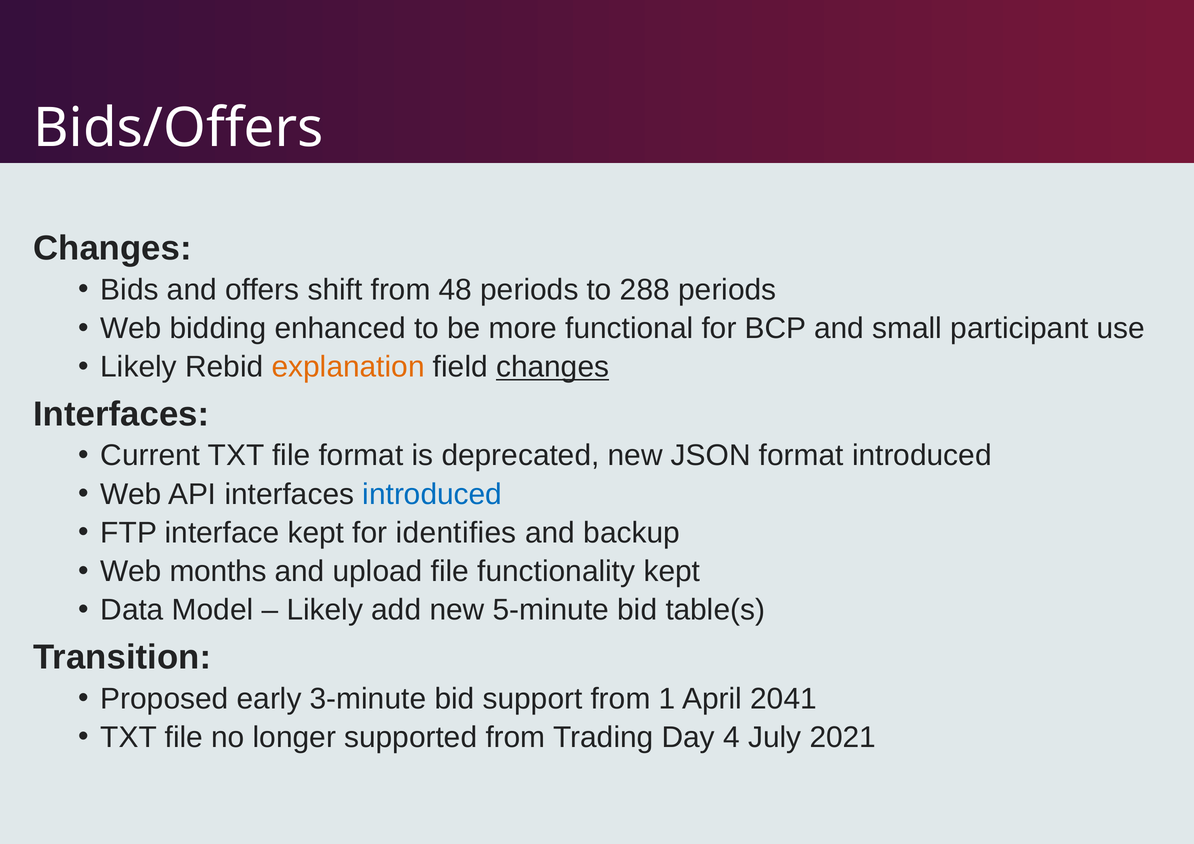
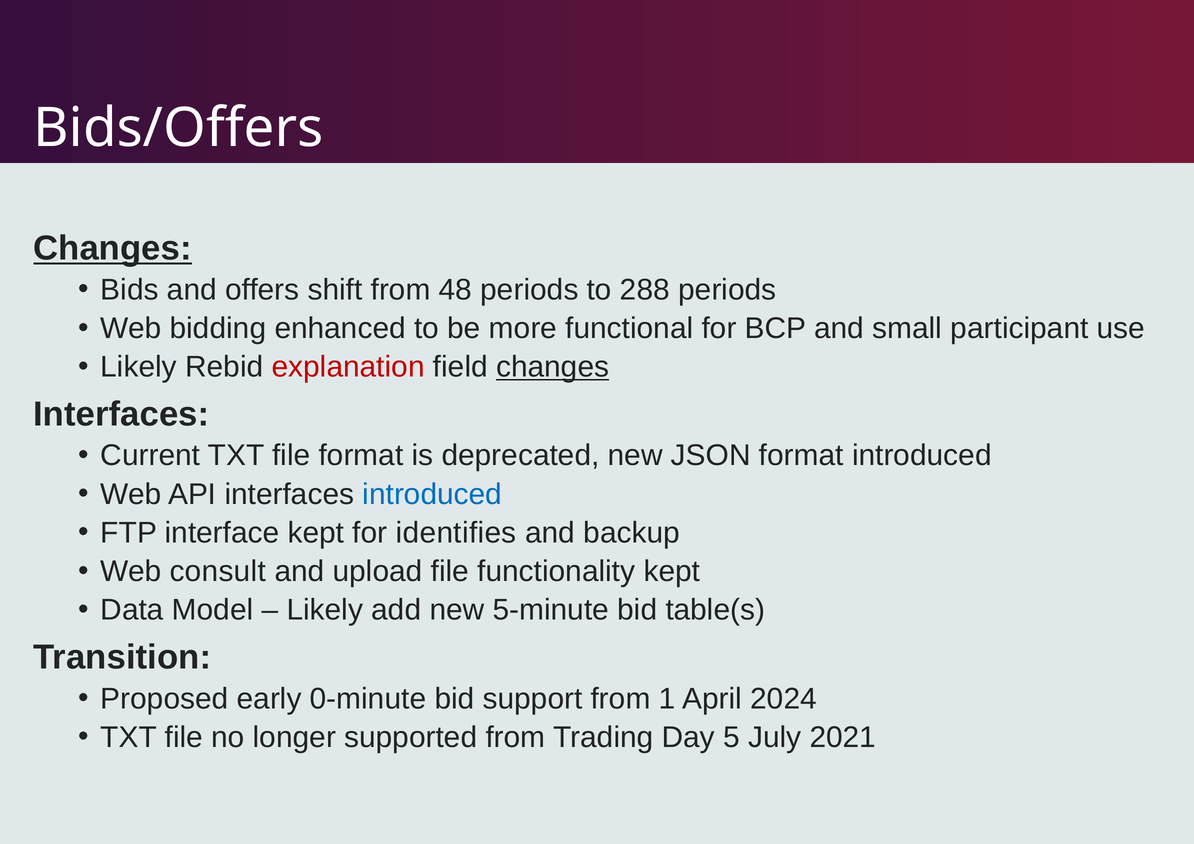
Changes at (113, 249) underline: none -> present
explanation colour: orange -> red
months: months -> consult
3-minute: 3-minute -> 0-minute
2041: 2041 -> 2024
4: 4 -> 5
